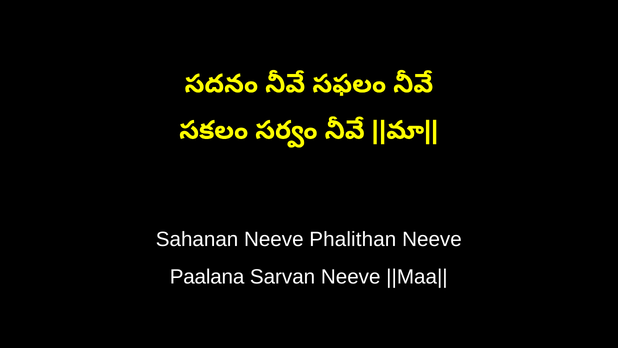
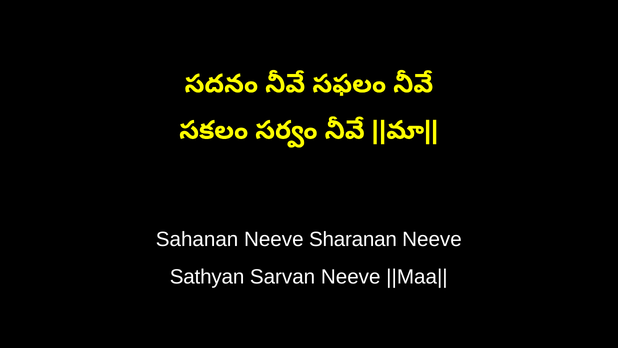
Phalithan: Phalithan -> Sharanan
Paalana: Paalana -> Sathyan
